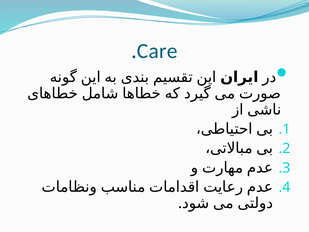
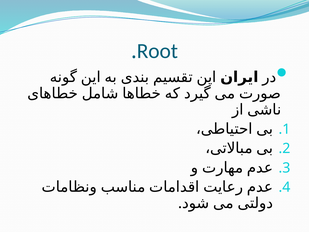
Care: Care -> Root
